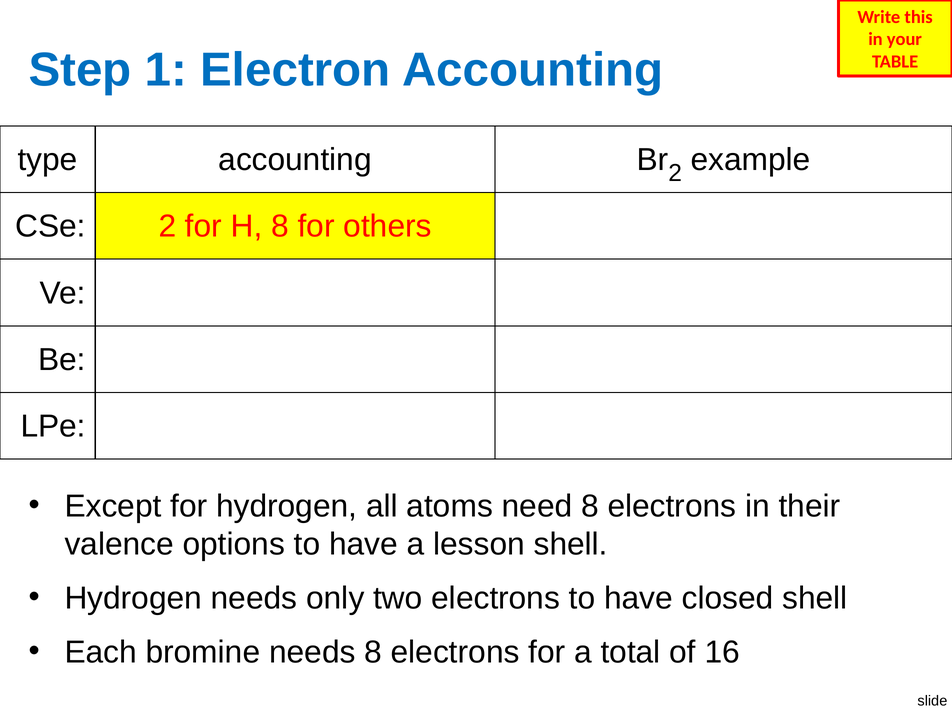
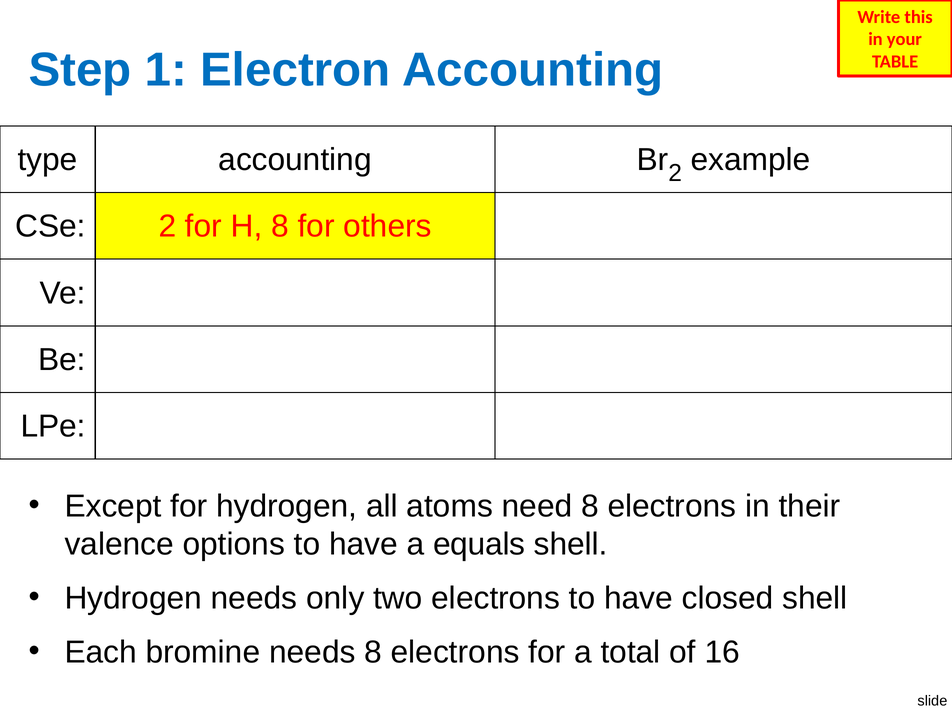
lesson: lesson -> equals
